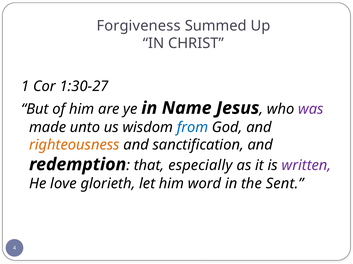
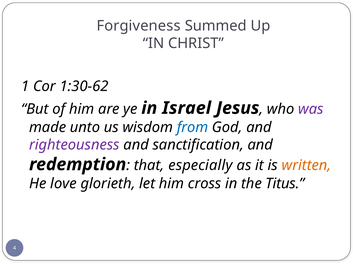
1:30-27: 1:30-27 -> 1:30-62
Name: Name -> Israel
righteousness colour: orange -> purple
written colour: purple -> orange
word: word -> cross
Sent: Sent -> Titus
